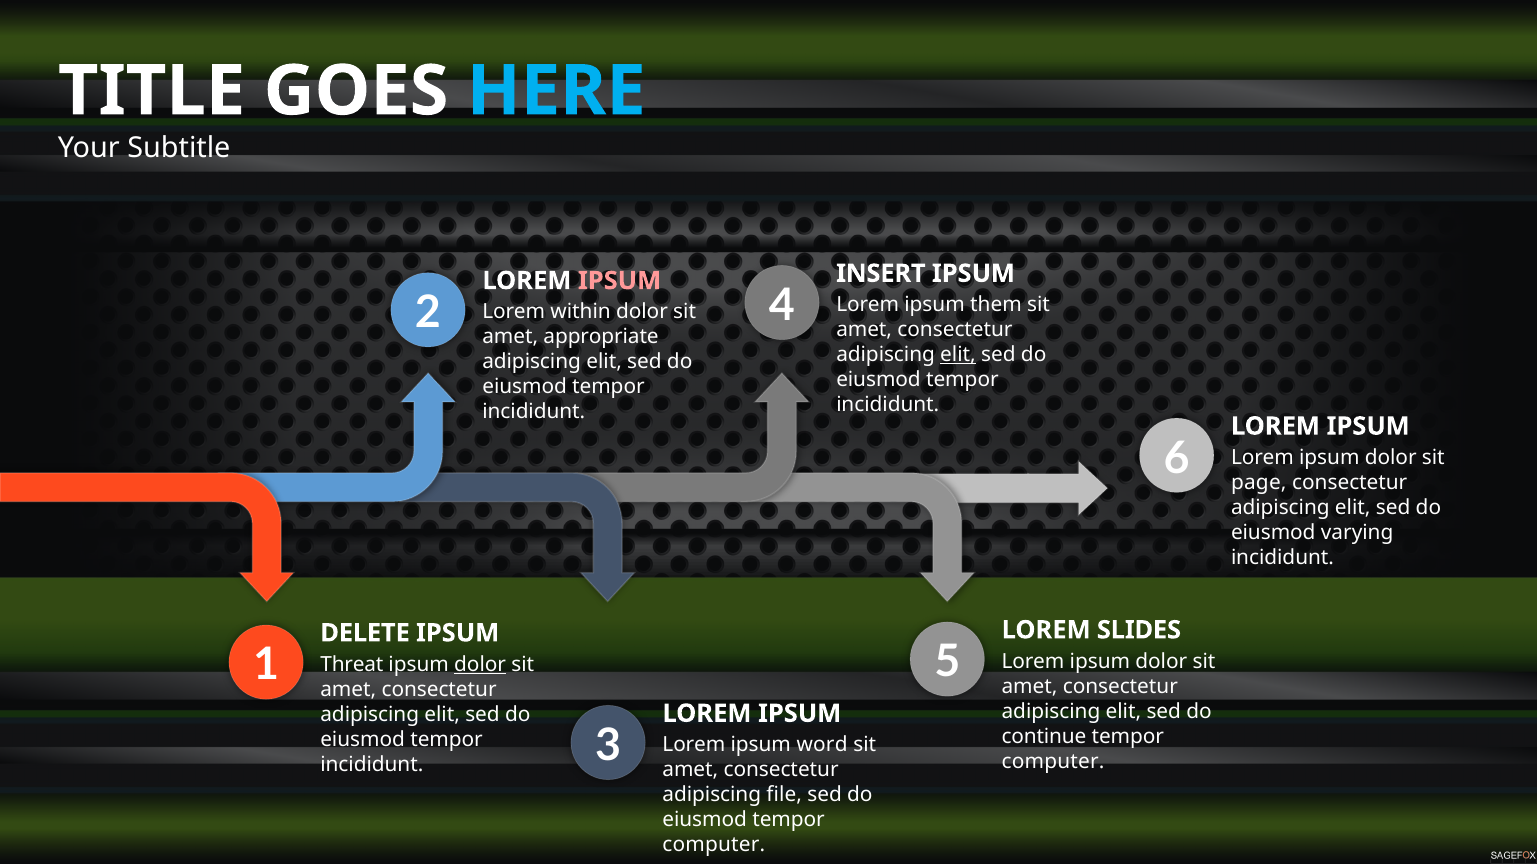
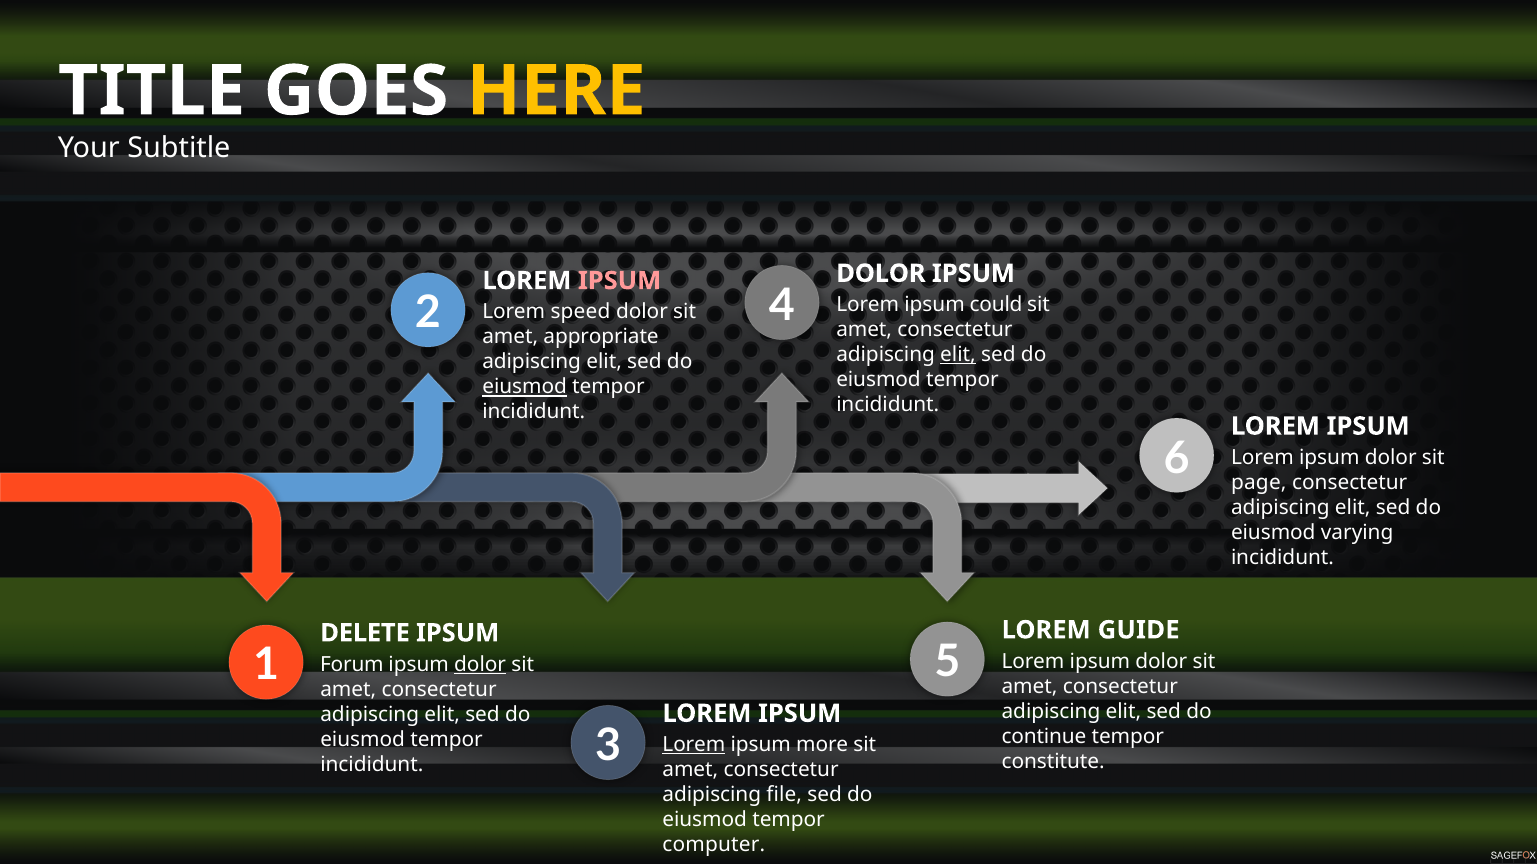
HERE colour: light blue -> yellow
INSERT at (881, 274): INSERT -> DOLOR
them: them -> could
within: within -> speed
eiusmod at (525, 387) underline: none -> present
SLIDES: SLIDES -> GUIDE
Threat: Threat -> Forum
Lorem at (694, 745) underline: none -> present
word: word -> more
computer at (1053, 762): computer -> constitute
